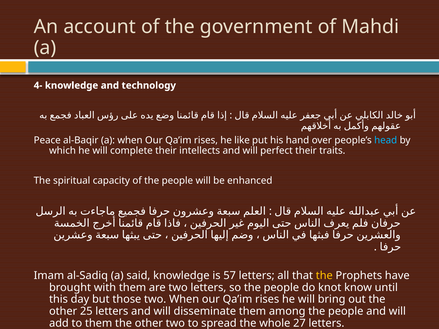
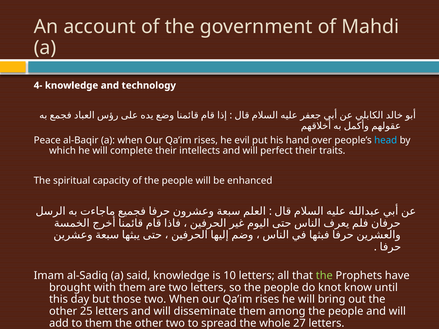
like: like -> evil
57: 57 -> 10
the at (324, 276) colour: yellow -> light green
